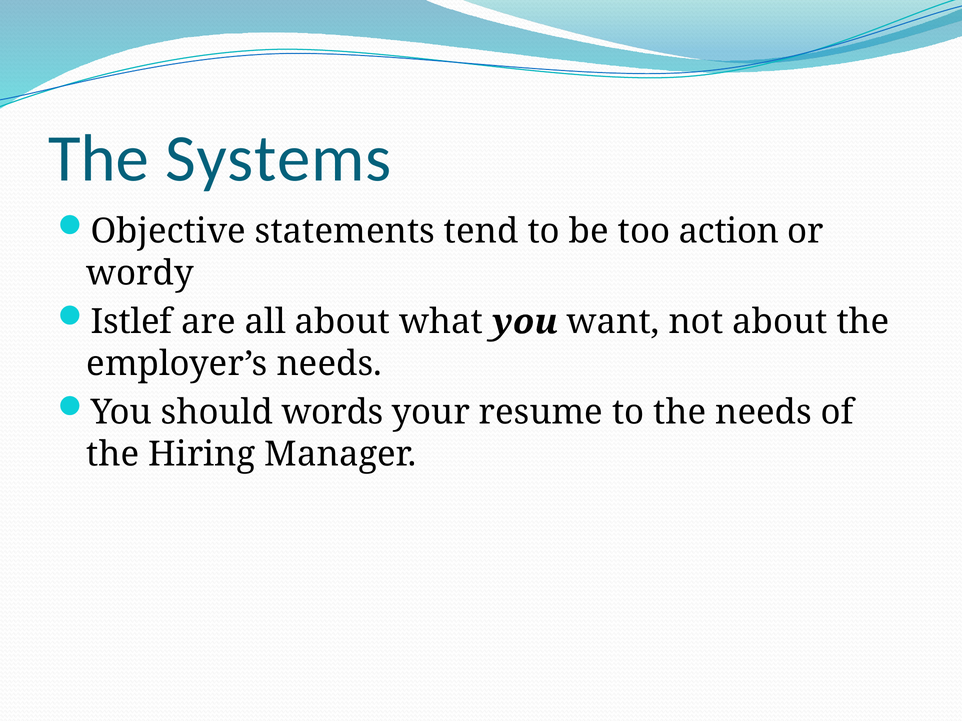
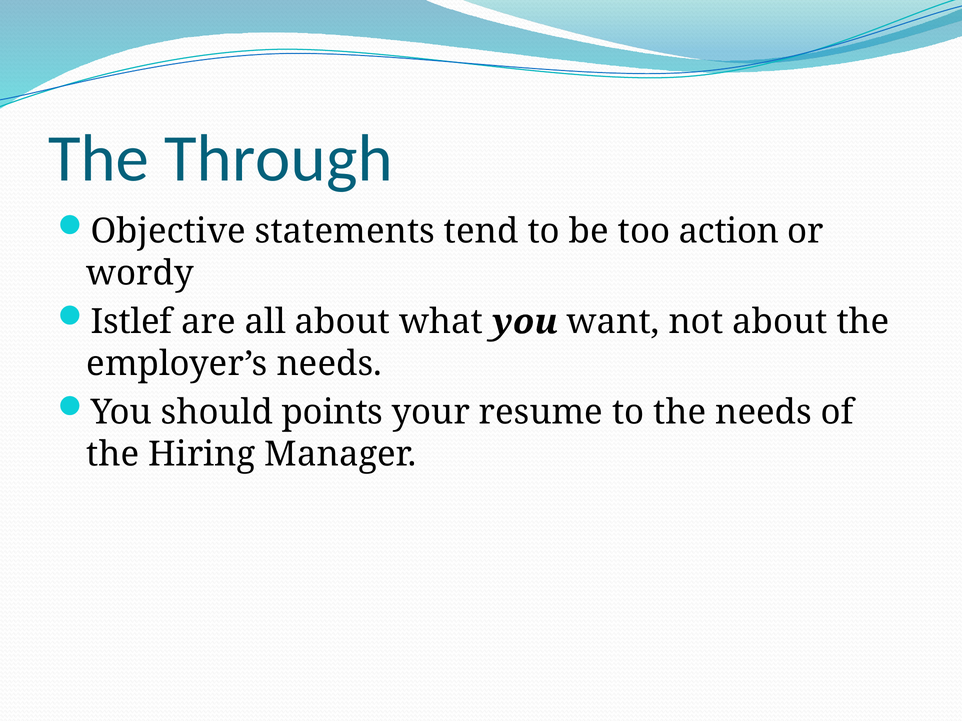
Systems: Systems -> Through
words: words -> points
